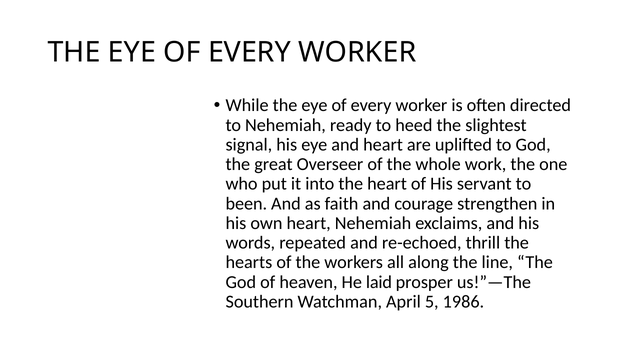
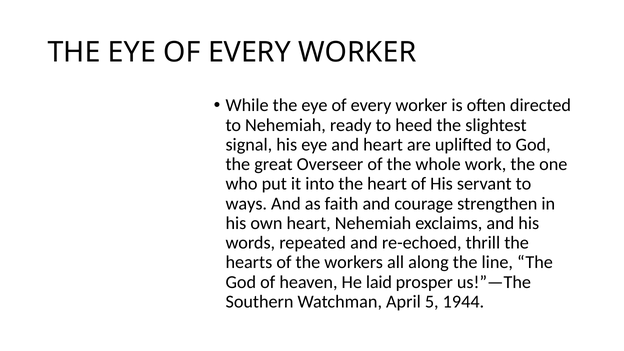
been: been -> ways
1986: 1986 -> 1944
